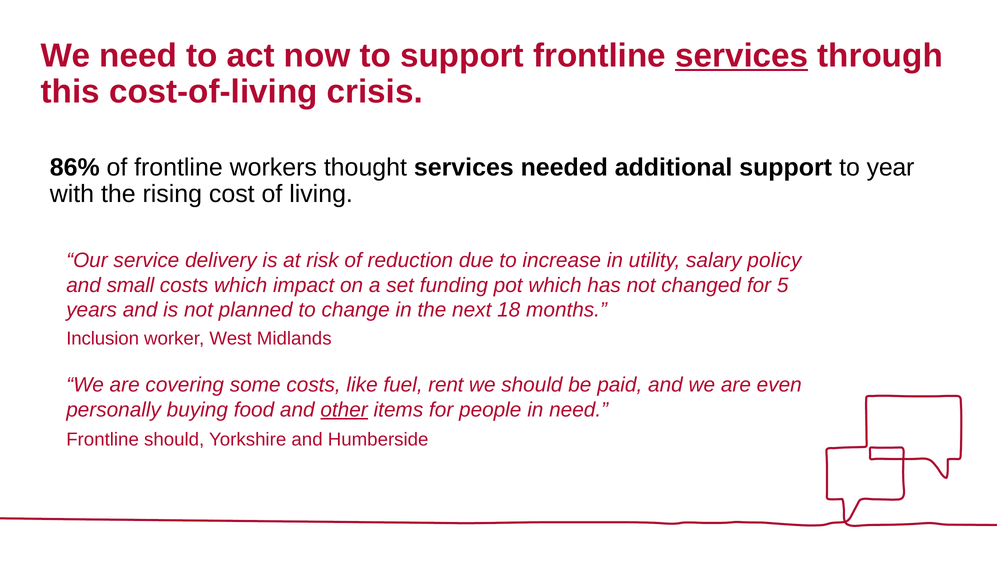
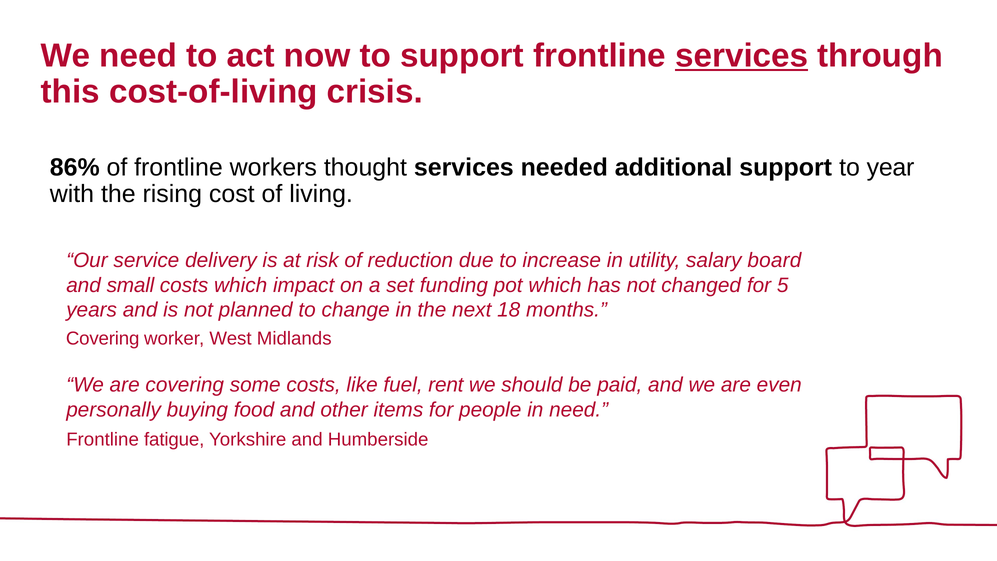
policy: policy -> board
Inclusion at (103, 338): Inclusion -> Covering
other underline: present -> none
Frontline should: should -> fatigue
